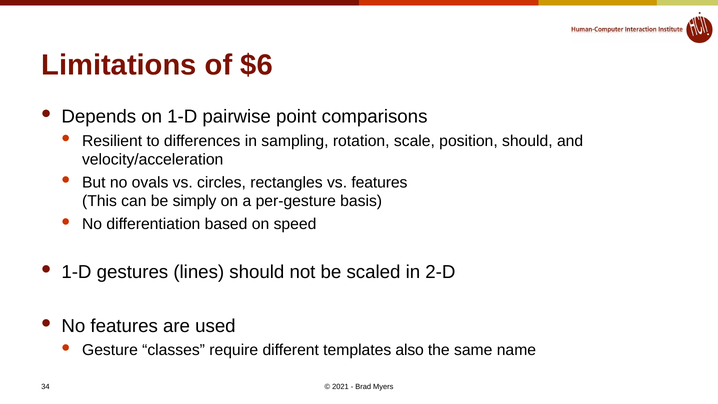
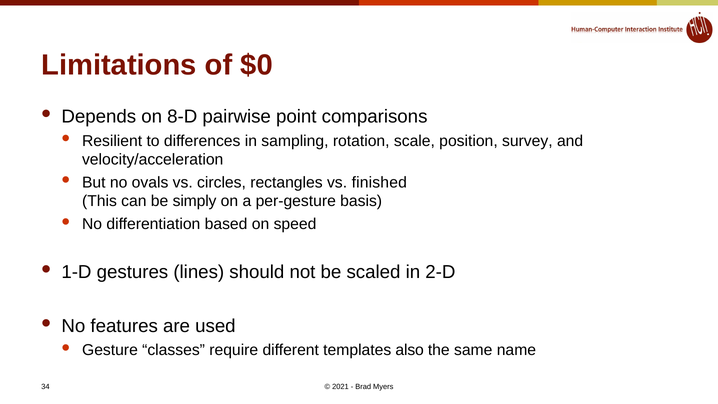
$6: $6 -> $0
on 1-D: 1-D -> 8-D
position should: should -> survey
vs features: features -> finished
